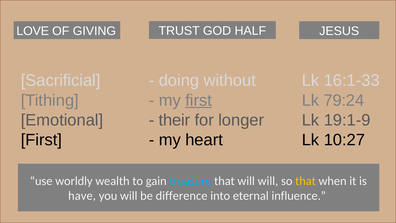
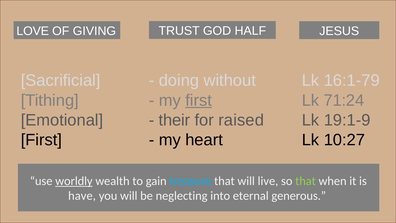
16:1-33: 16:1-33 -> 16:1-79
79:24: 79:24 -> 71:24
longer: longer -> raised
worldly underline: none -> present
will will: will -> live
that at (306, 181) colour: yellow -> light green
difference: difference -> neglecting
influence: influence -> generous
